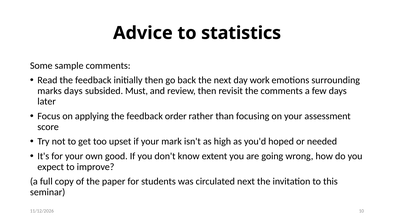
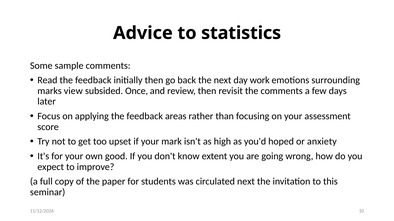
marks days: days -> view
Must: Must -> Once
order: order -> areas
needed: needed -> anxiety
